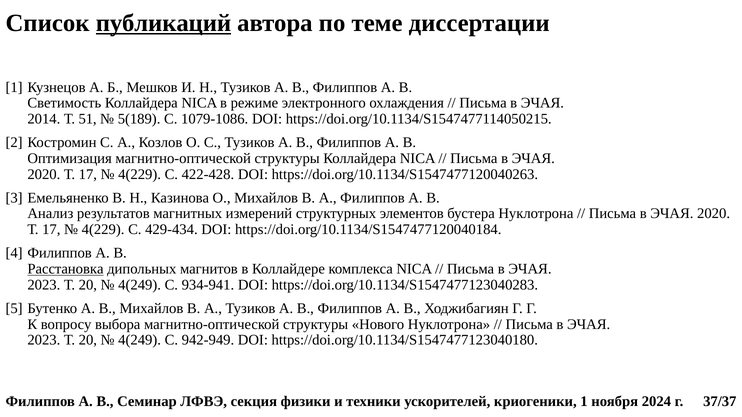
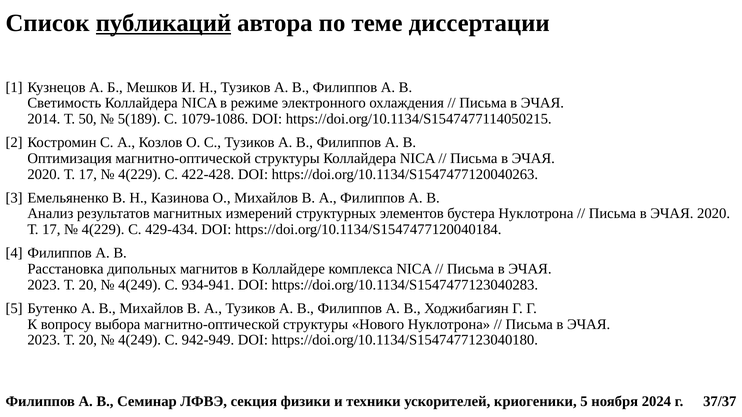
51: 51 -> 50
Расстановка underline: present -> none
криогеники 1: 1 -> 5
